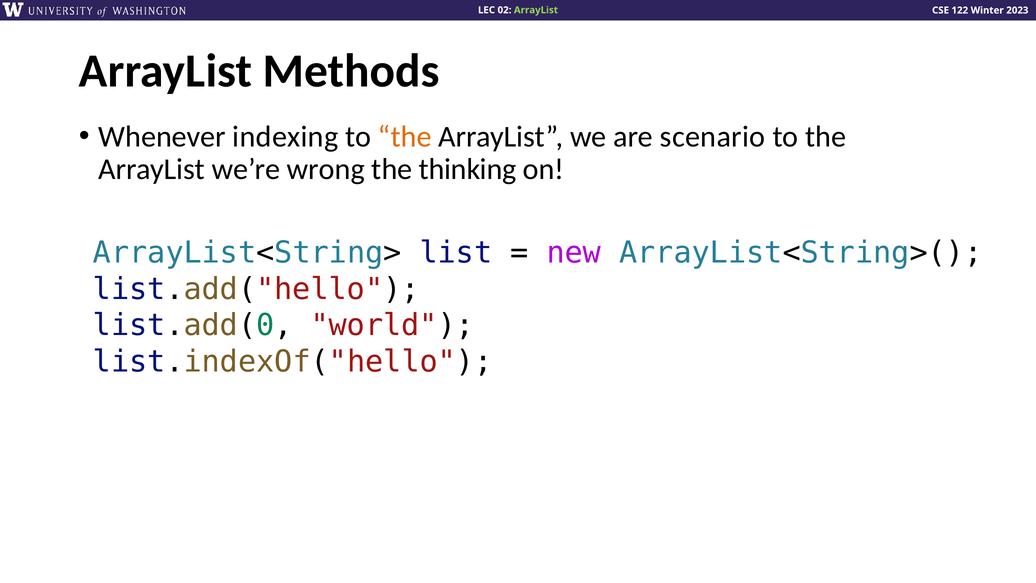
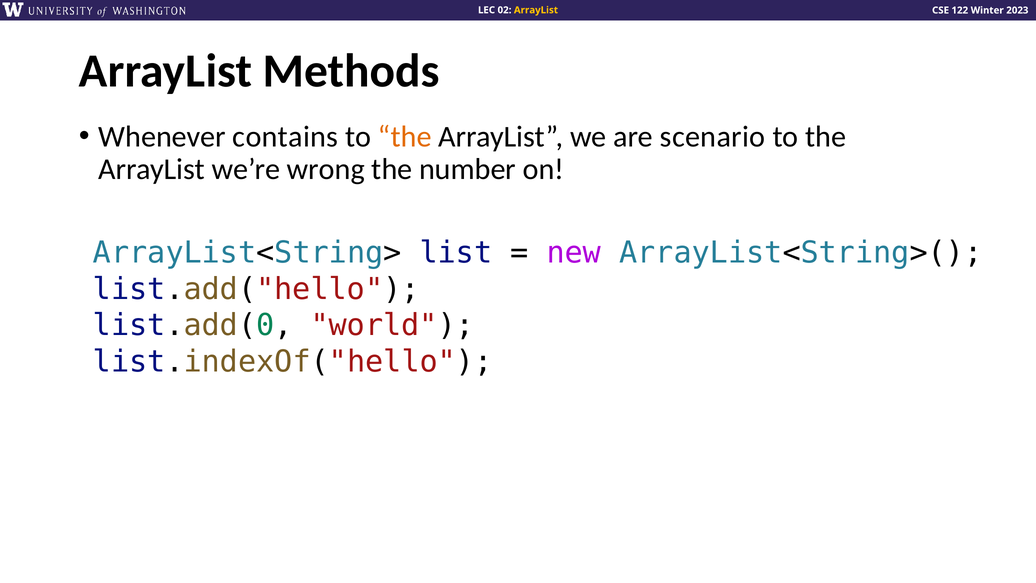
ArrayList at (536, 10) colour: light green -> yellow
indexing: indexing -> contains
thinking: thinking -> number
